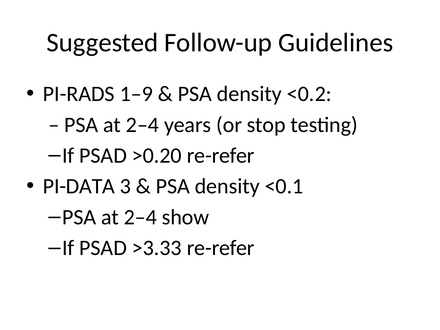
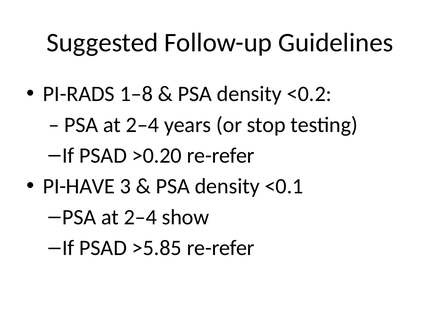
1–9: 1–9 -> 1–8
PI-DATA: PI-DATA -> PI-HAVE
>3.33: >3.33 -> >5.85
